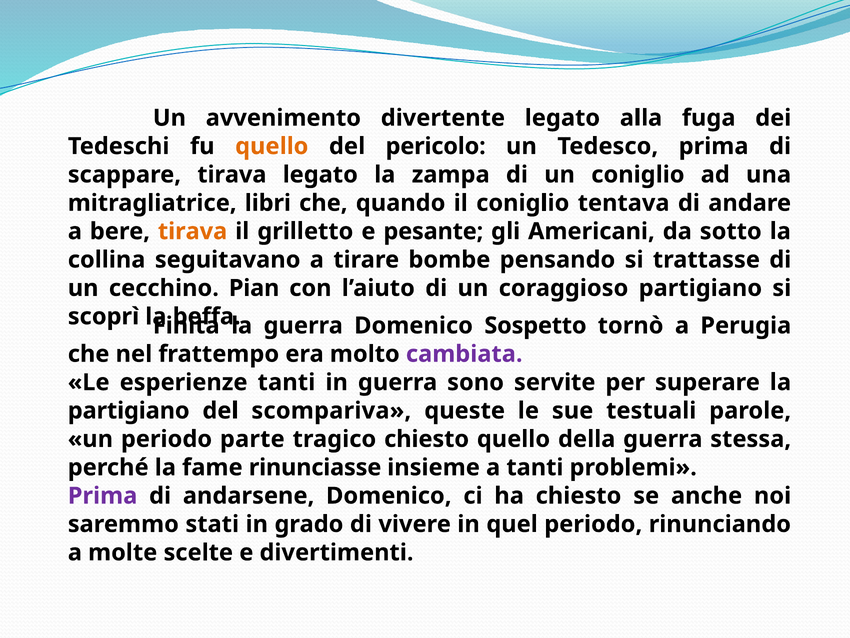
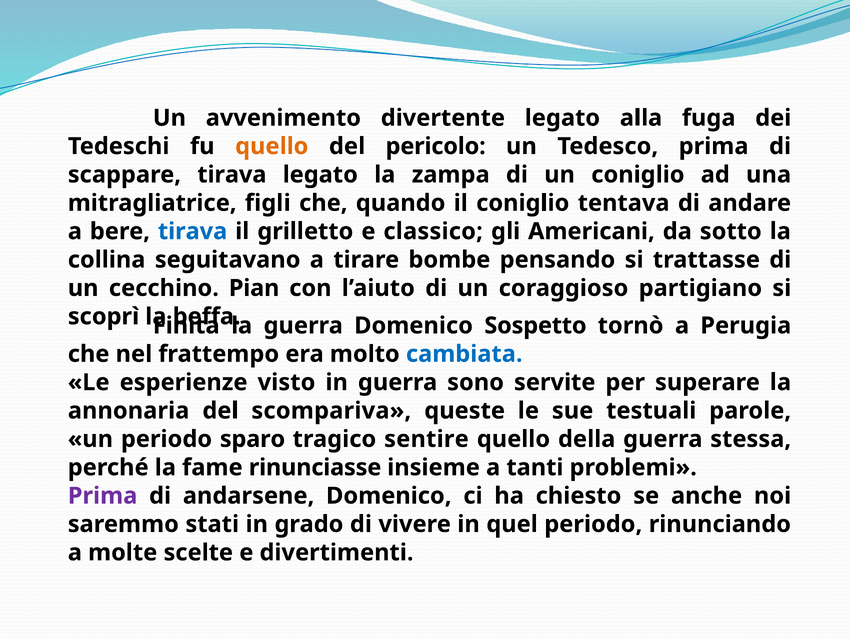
libri: libri -> figli
tirava at (193, 231) colour: orange -> blue
pesante: pesante -> classico
cambiata colour: purple -> blue
esperienze tanti: tanti -> visto
partigiano at (129, 410): partigiano -> annonaria
parte: parte -> sparo
tragico chiesto: chiesto -> sentire
